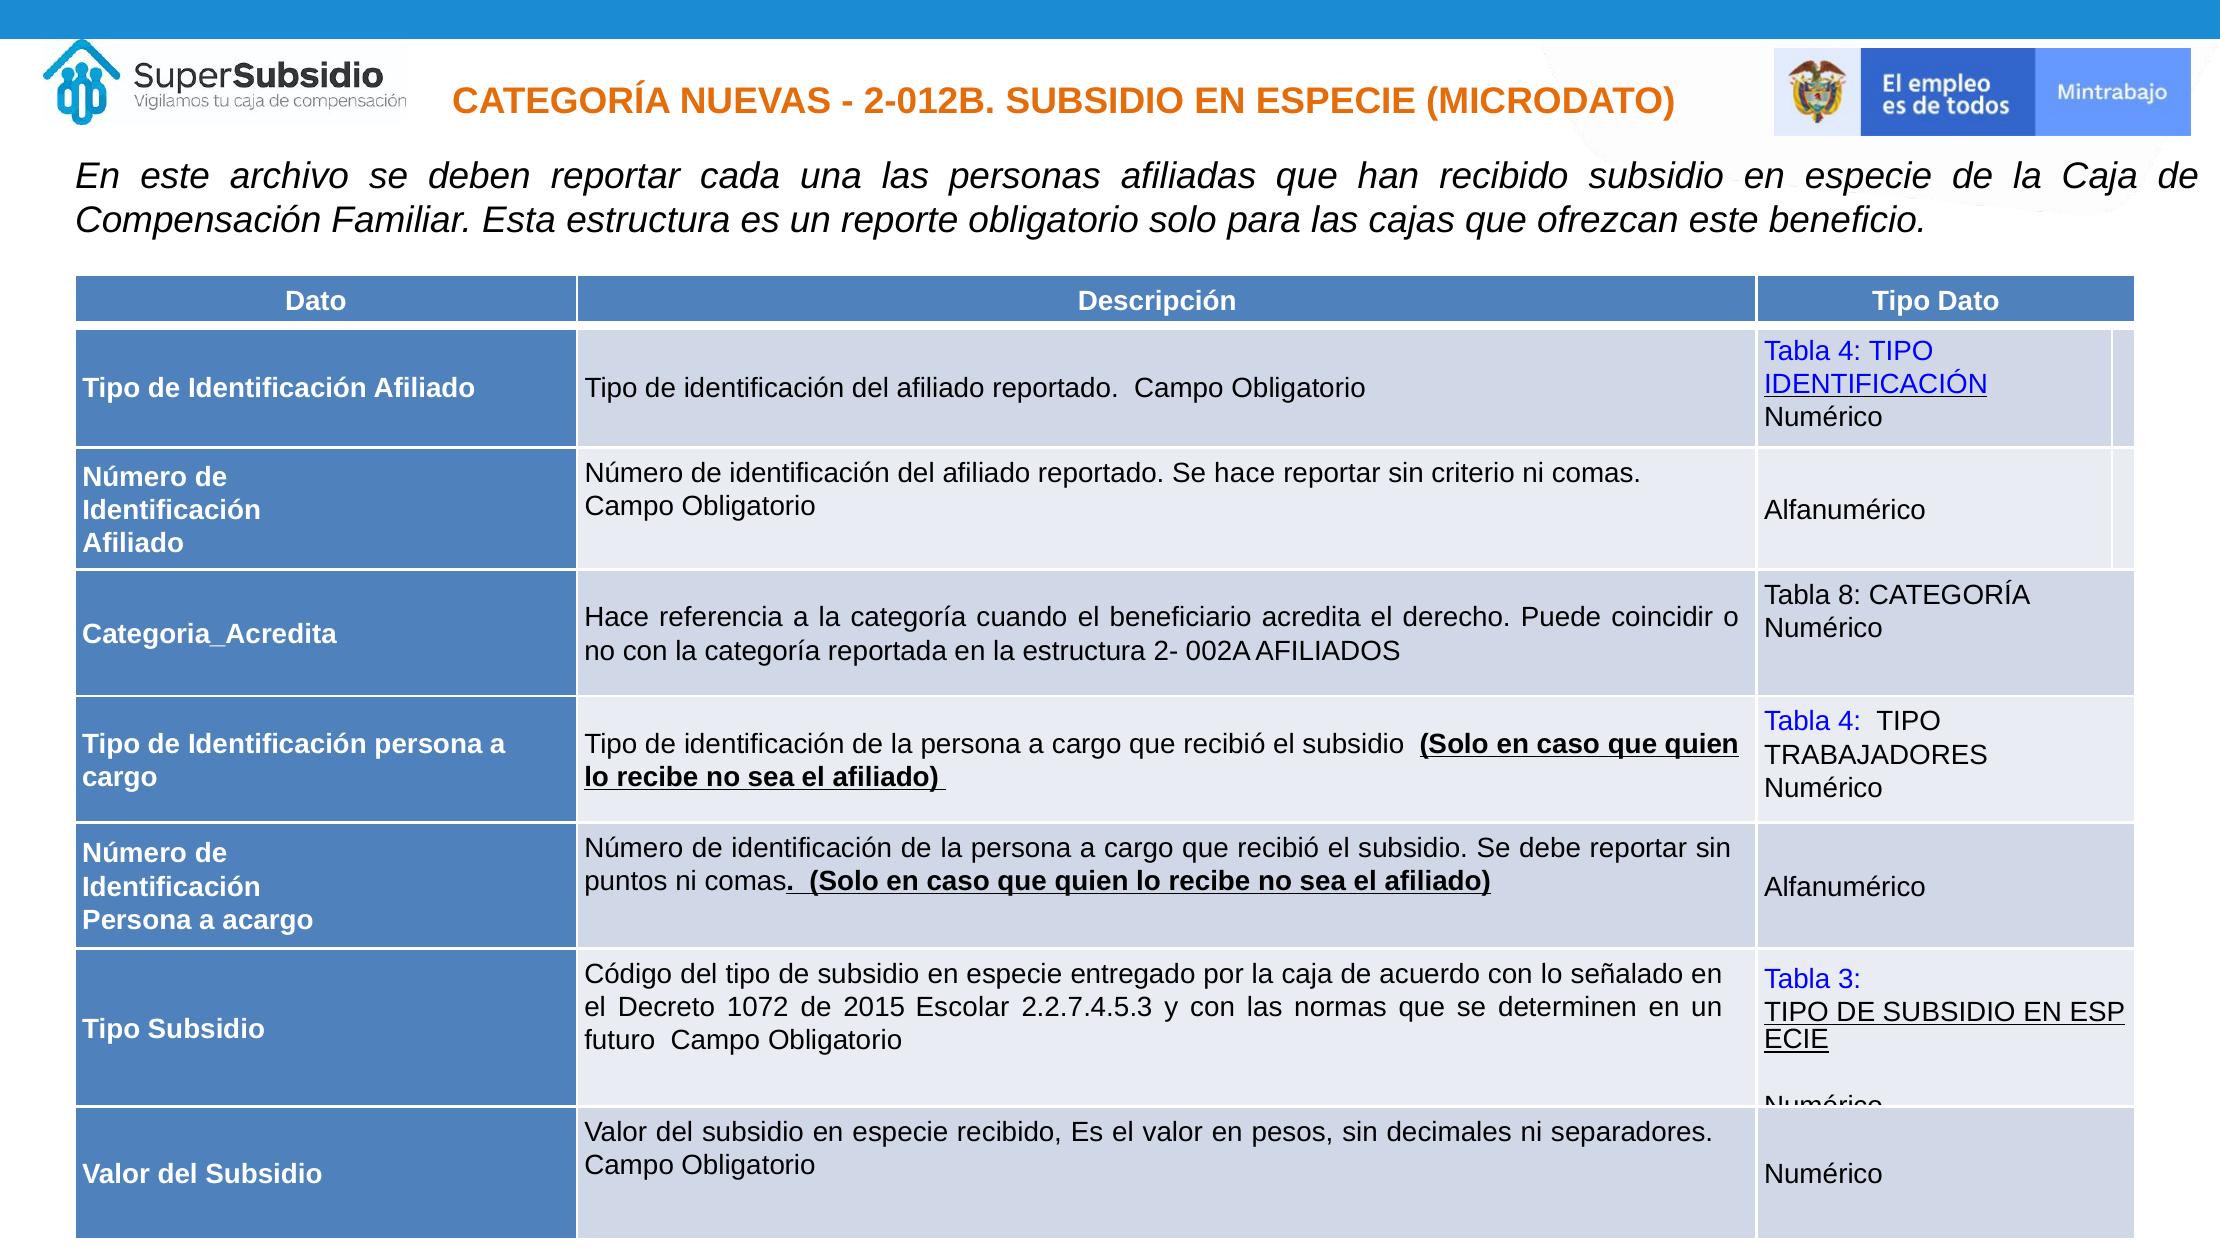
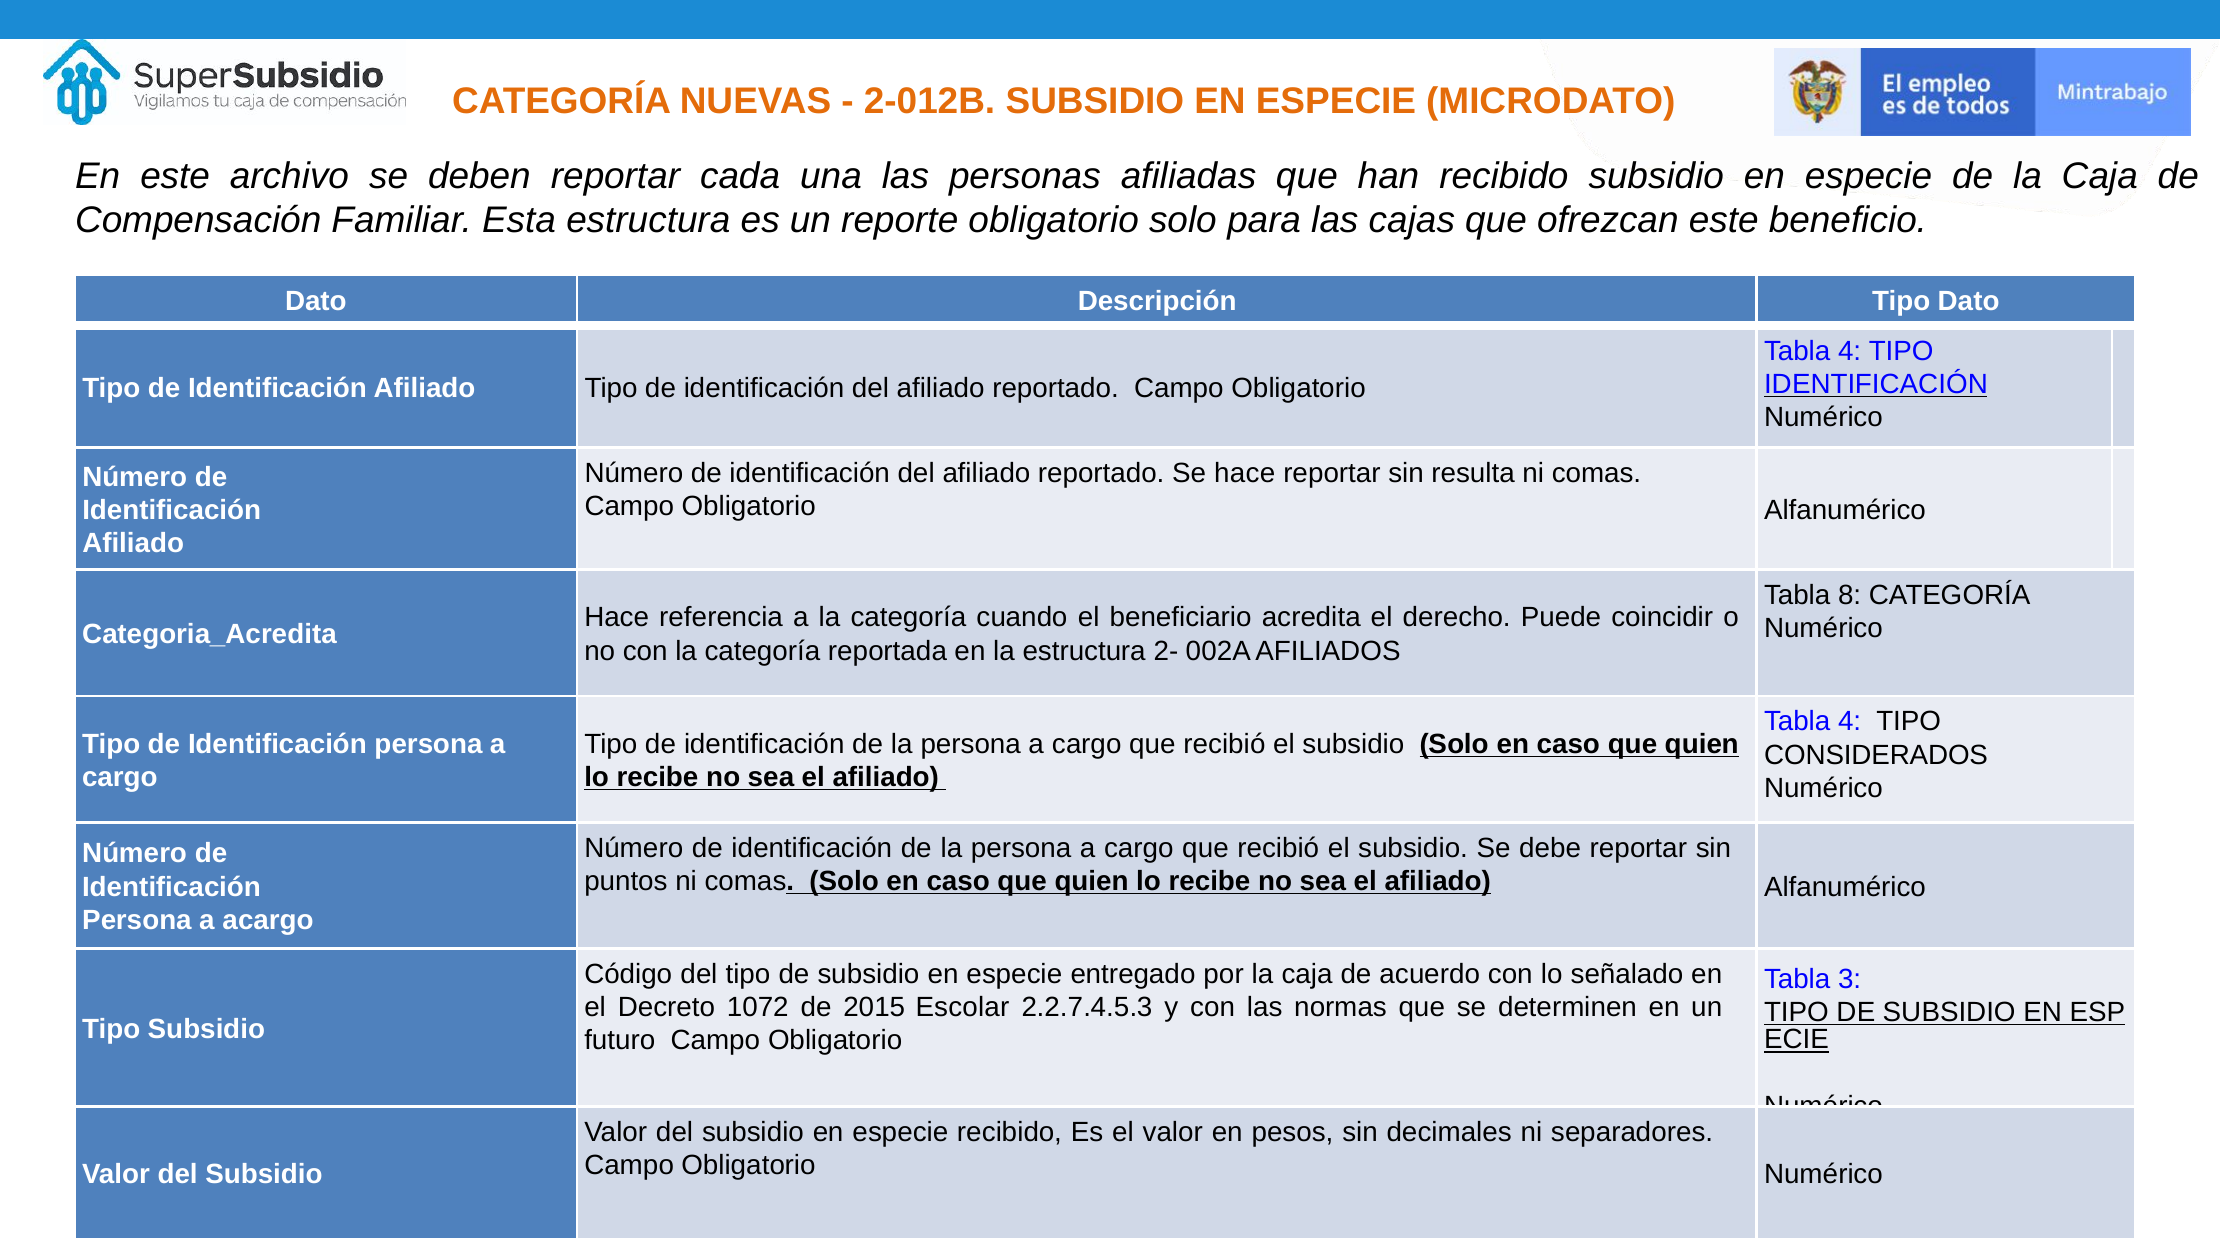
criterio: criterio -> resulta
TRABAJADORES: TRABAJADORES -> CONSIDERADOS
